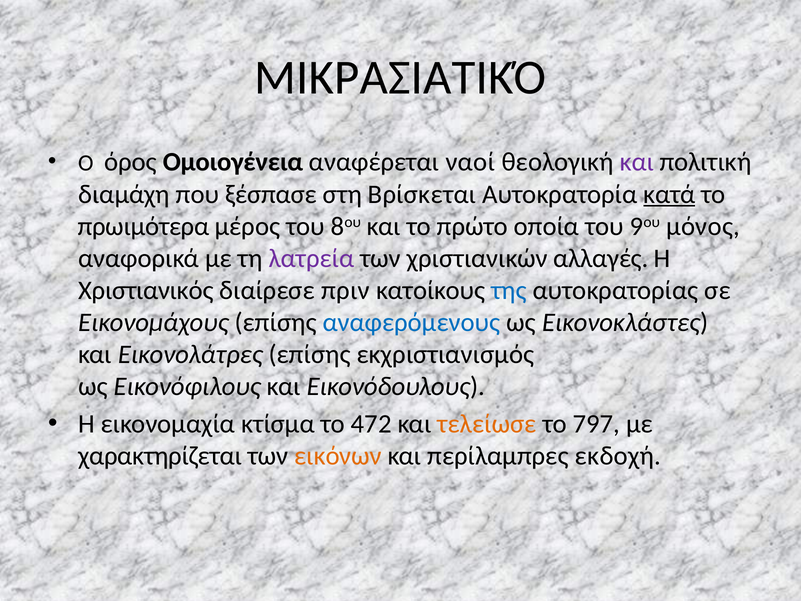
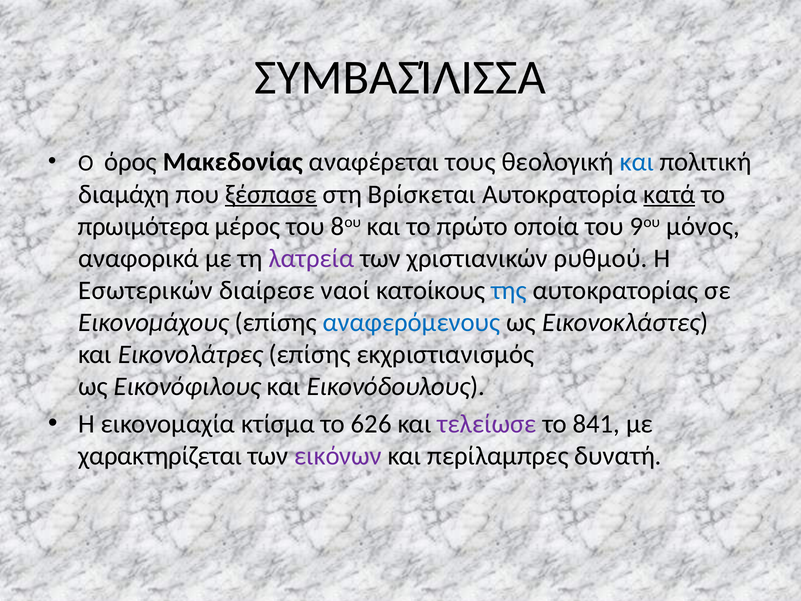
ΜΙΚΡΑΣΙΑΤΙΚΌ: ΜΙΚΡΑΣΙΑΤΙΚΌ -> ΣΥΜΒΑΣΊΛΙΣΣΑ
Ομοιογένεια: Ομοιογένεια -> Μακεδονίας
ναοί: ναοί -> τους
και at (637, 162) colour: purple -> blue
ξέσπασε underline: none -> present
αλλαγές: αλλαγές -> ρυθμού
Χριστιανικός: Χριστιανικός -> Εσωτερικών
πριν: πριν -> ναοί
472: 472 -> 626
τελείωσε colour: orange -> purple
797: 797 -> 841
εικόνων colour: orange -> purple
εκδοχή: εκδοχή -> δυνατή
